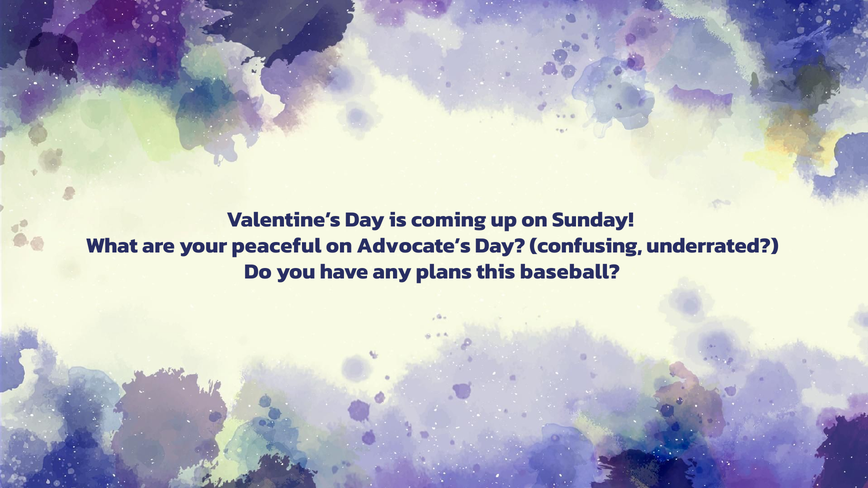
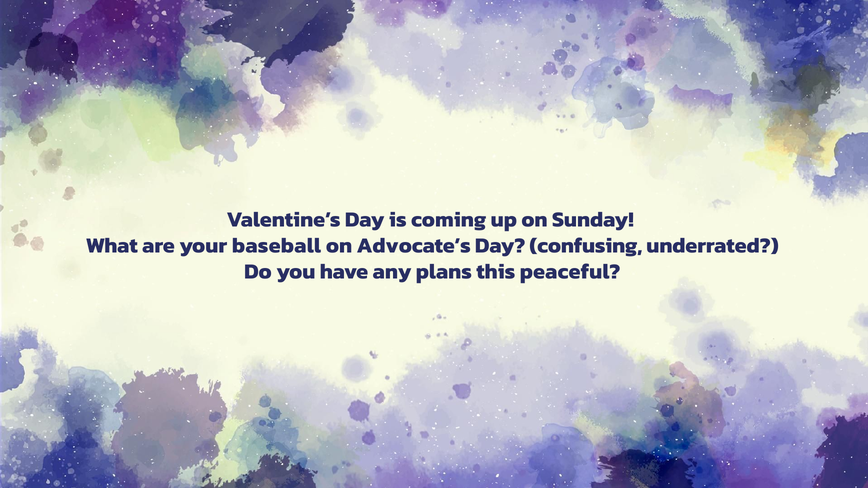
peaceful: peaceful -> baseball
baseball: baseball -> peaceful
